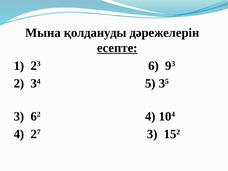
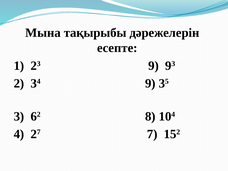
қолдануды: қолдануды -> тақырыбы
есепте underline: present -> none
23 6: 6 -> 9
34 5: 5 -> 9
62 4: 4 -> 8
27 3: 3 -> 7
